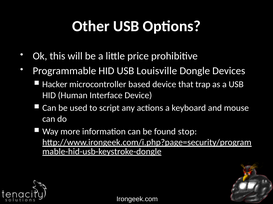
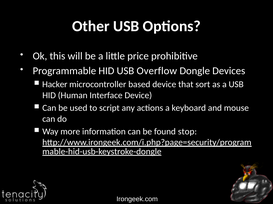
Louisville: Louisville -> Overflow
trap: trap -> sort
